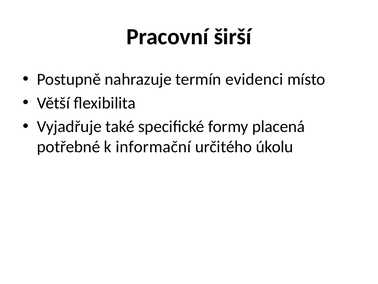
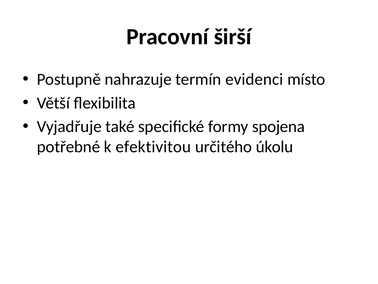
placená: placená -> spojena
informační: informační -> efektivitou
